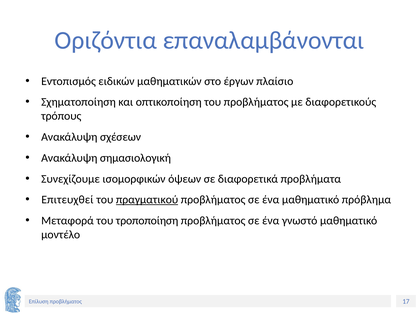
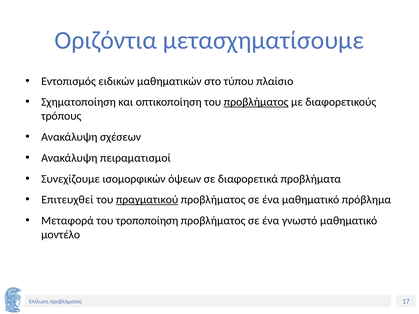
επαναλαμβάνονται: επαναλαμβάνονται -> μετασχηματίσουμε
έργων: έργων -> τύπου
προβλήματος at (256, 102) underline: none -> present
σημασιολογική: σημασιολογική -> πειραματισμοί
